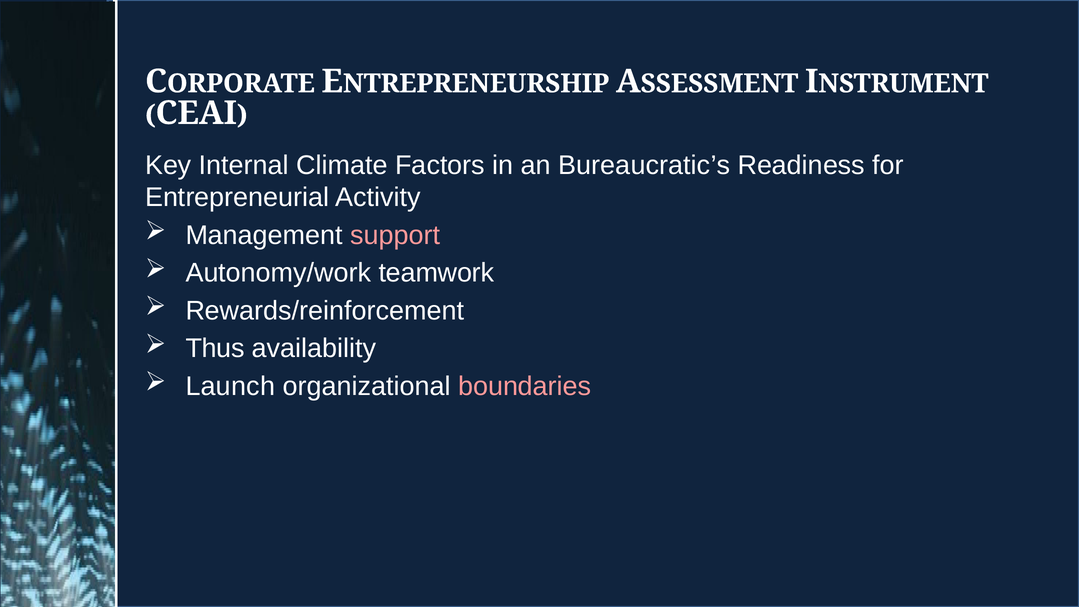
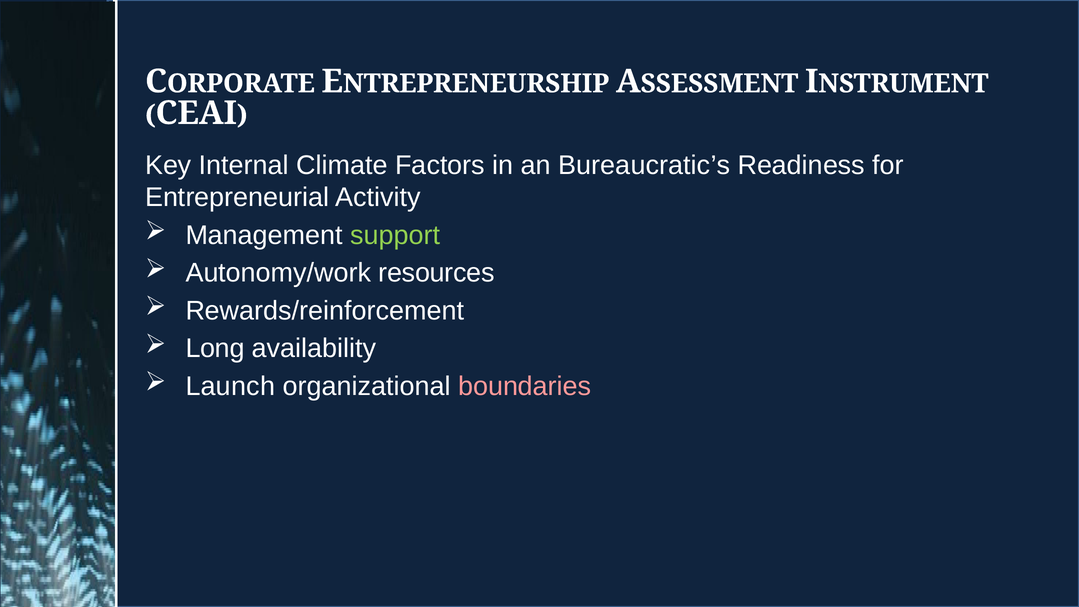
support colour: pink -> light green
teamwork: teamwork -> resources
Thus: Thus -> Long
